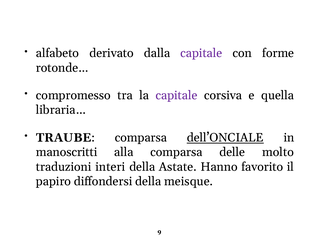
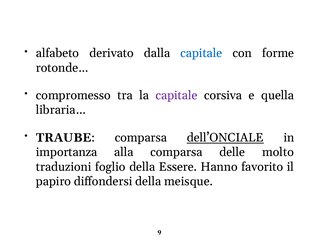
capitale at (201, 53) colour: purple -> blue
manoscritti: manoscritti -> importanza
interi: interi -> foglio
Astate: Astate -> Essere
